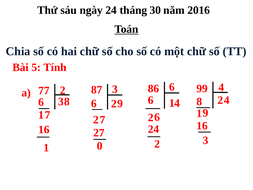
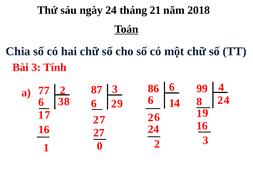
30: 30 -> 21
2016: 2016 -> 2018
Bài 5: 5 -> 3
